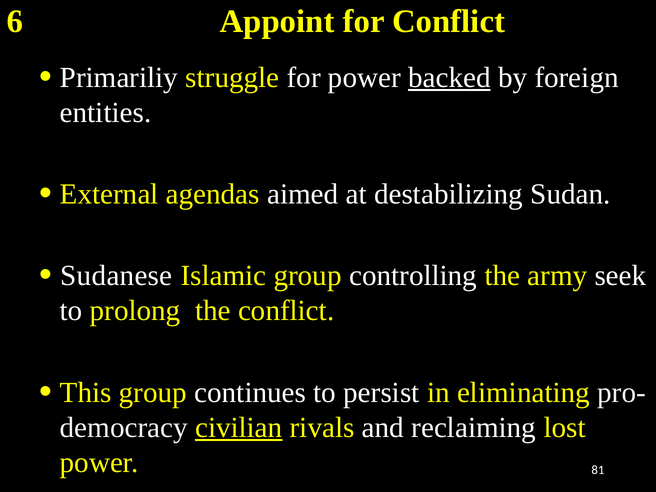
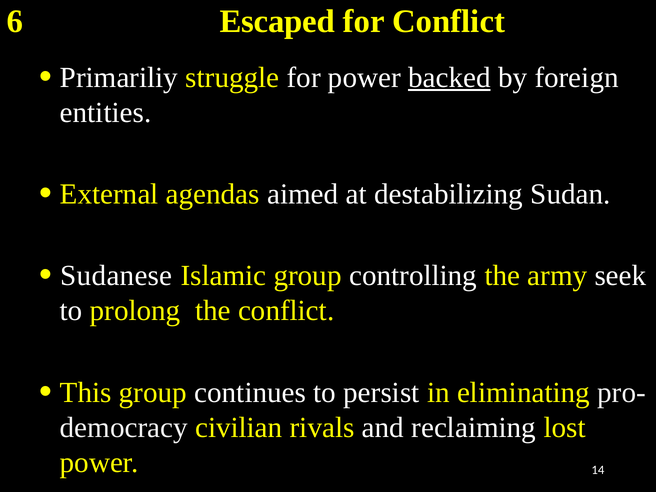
Appoint: Appoint -> Escaped
civilian underline: present -> none
81: 81 -> 14
